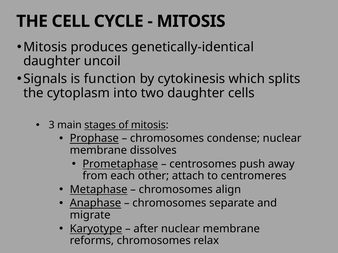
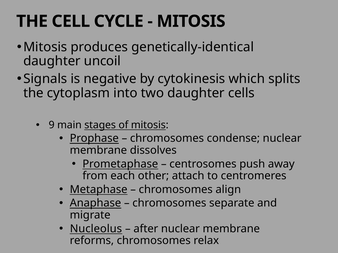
function: function -> negative
3: 3 -> 9
Karyotype: Karyotype -> Nucleolus
